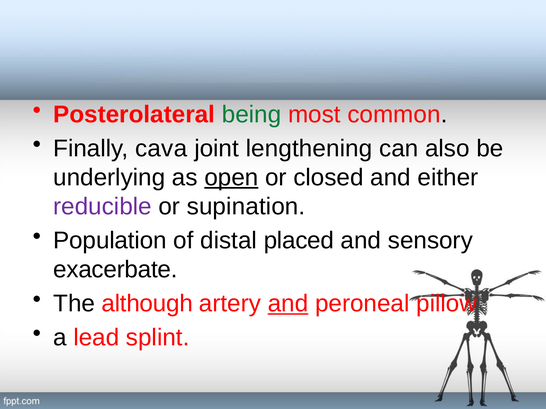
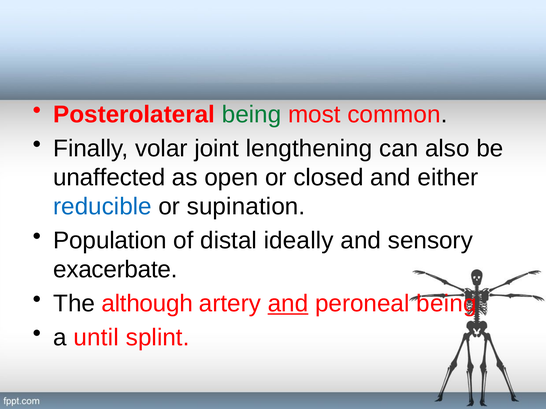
cava: cava -> volar
underlying: underlying -> unaffected
open underline: present -> none
reducible colour: purple -> blue
placed: placed -> ideally
peroneal pillow: pillow -> being
lead: lead -> until
